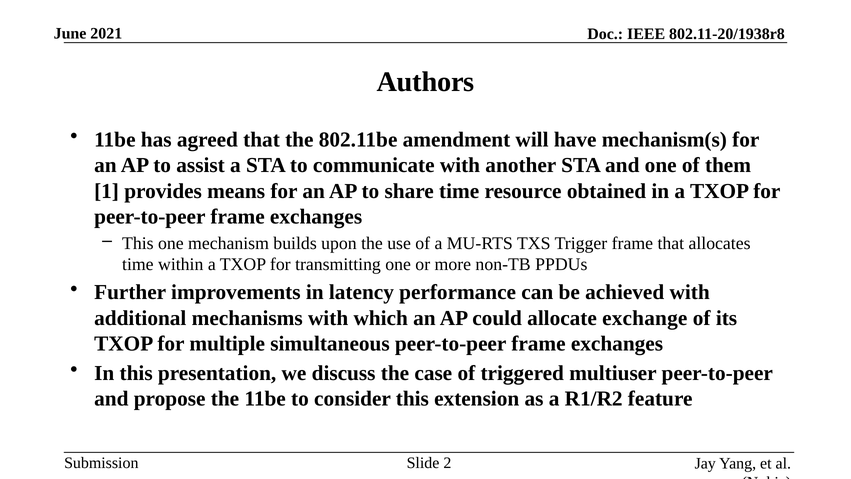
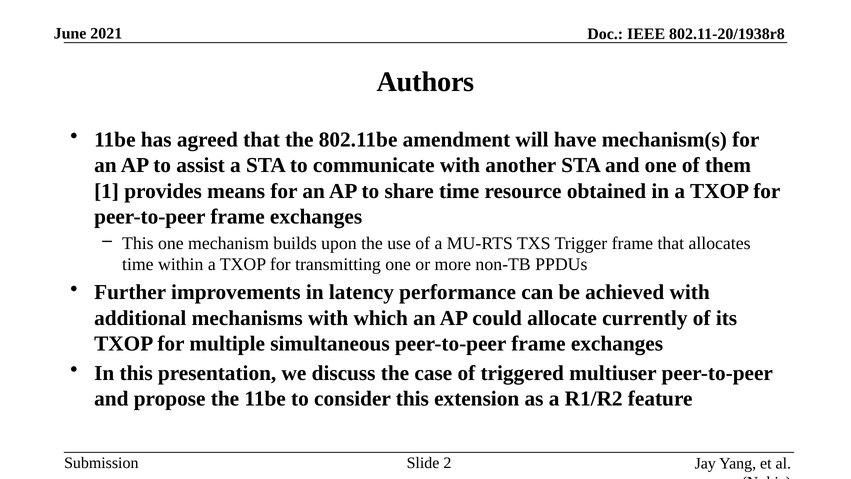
exchange: exchange -> currently
